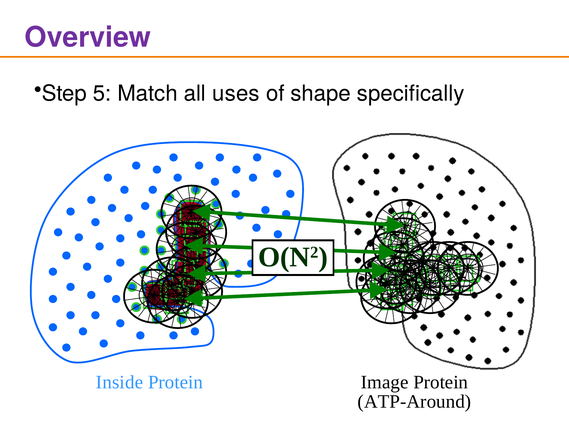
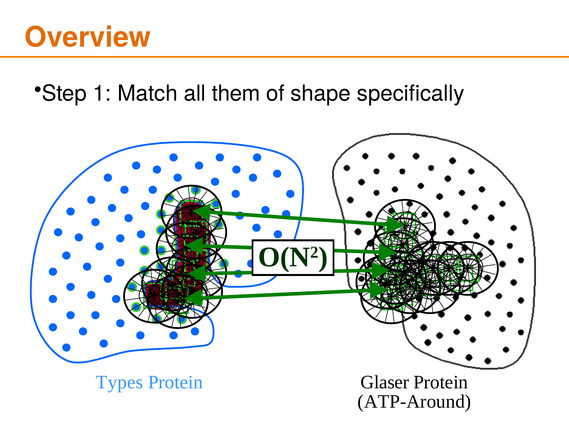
Overview colour: purple -> orange
5: 5 -> 1
uses: uses -> them
Inside: Inside -> Types
Image: Image -> Glaser
